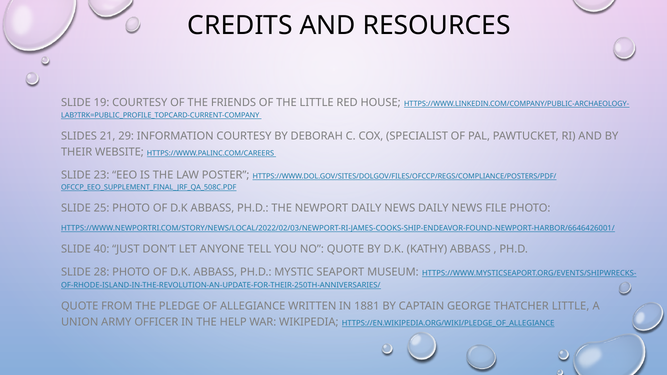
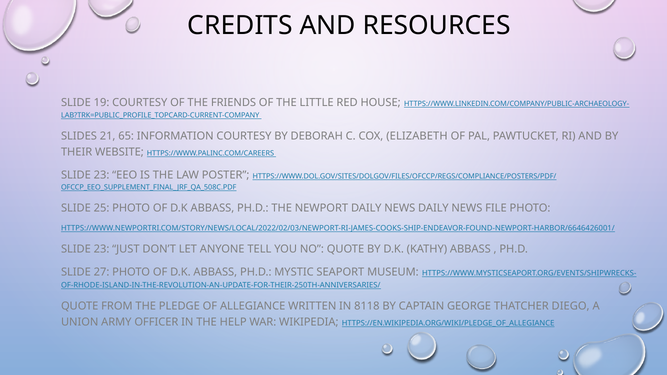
29: 29 -> 65
SPECIALIST: SPECIALIST -> ELIZABETH
40 at (102, 249): 40 -> 23
28: 28 -> 27
1881: 1881 -> 8118
THATCHER LITTLE: LITTLE -> DIEGO
